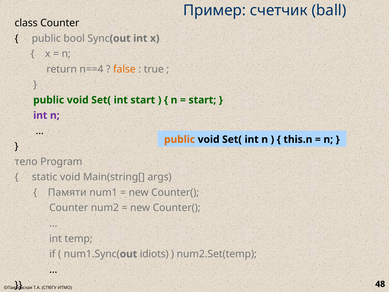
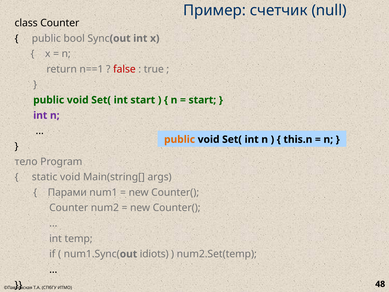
ball: ball -> null
n==4: n==4 -> n==1
false colour: orange -> red
Памяти: Памяти -> Парами
